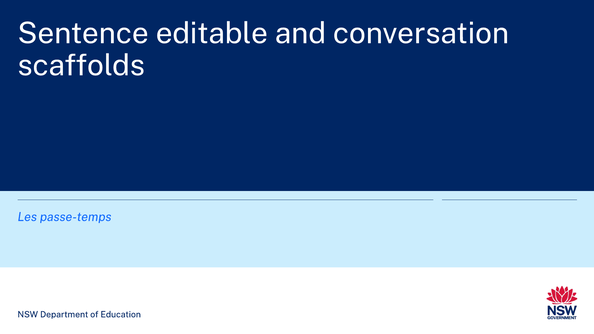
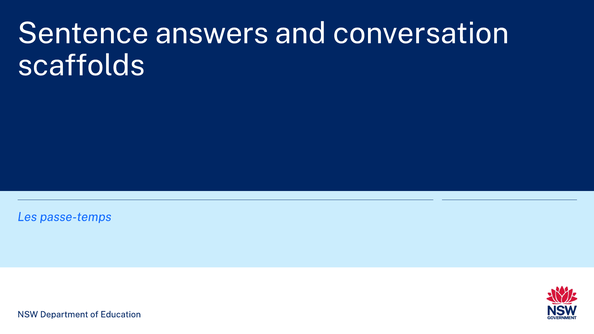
editable: editable -> answers
